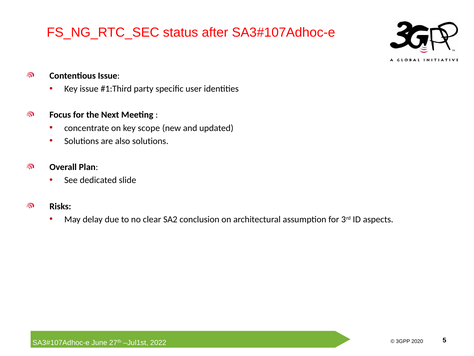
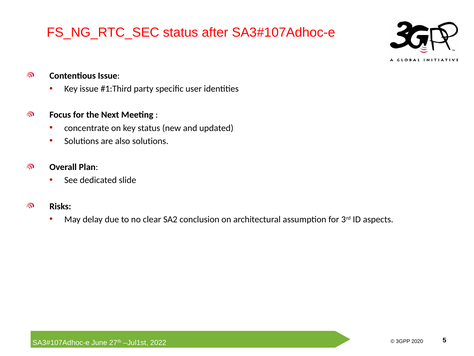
key scope: scope -> status
